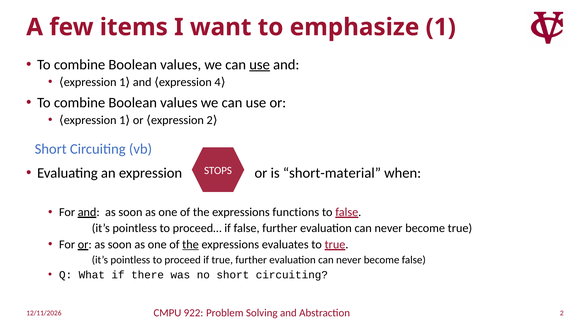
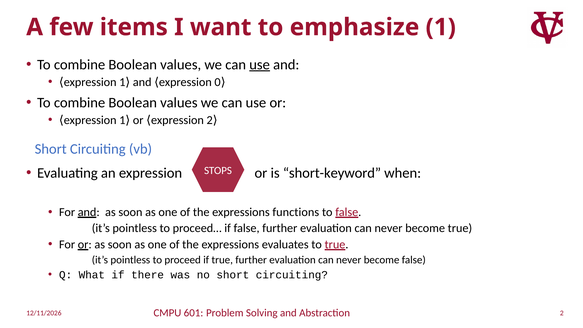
4: 4 -> 0
short-material: short-material -> short-keyword
the at (190, 244) underline: present -> none
922: 922 -> 601
